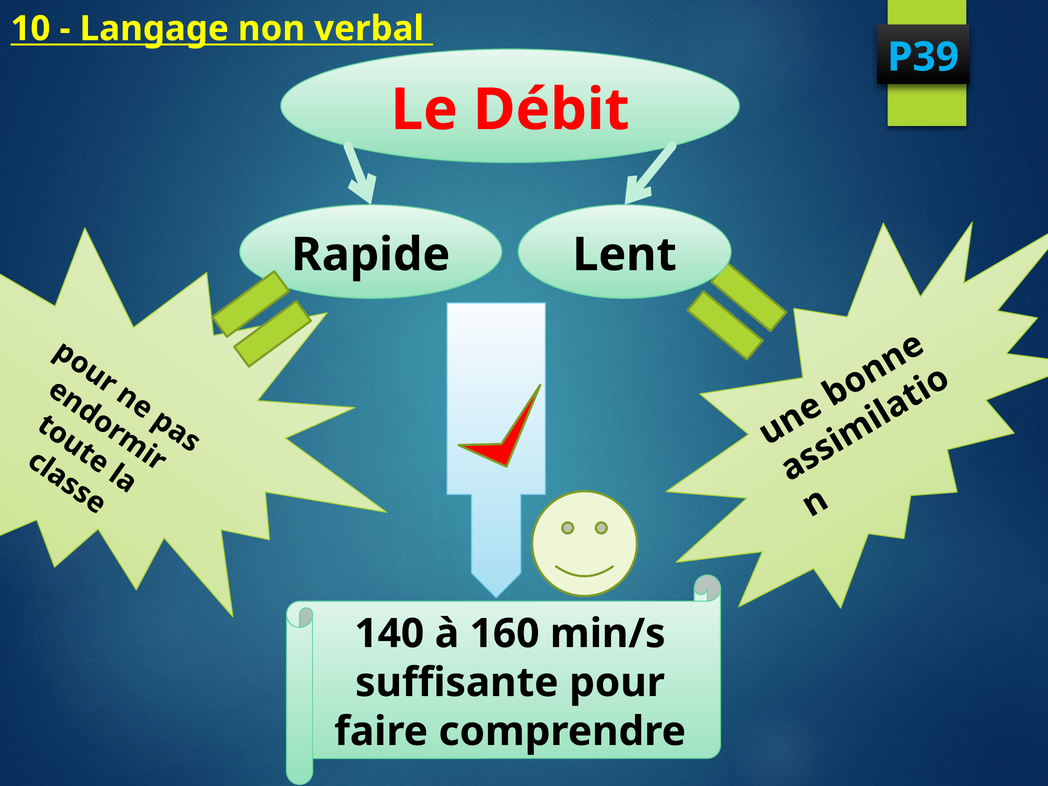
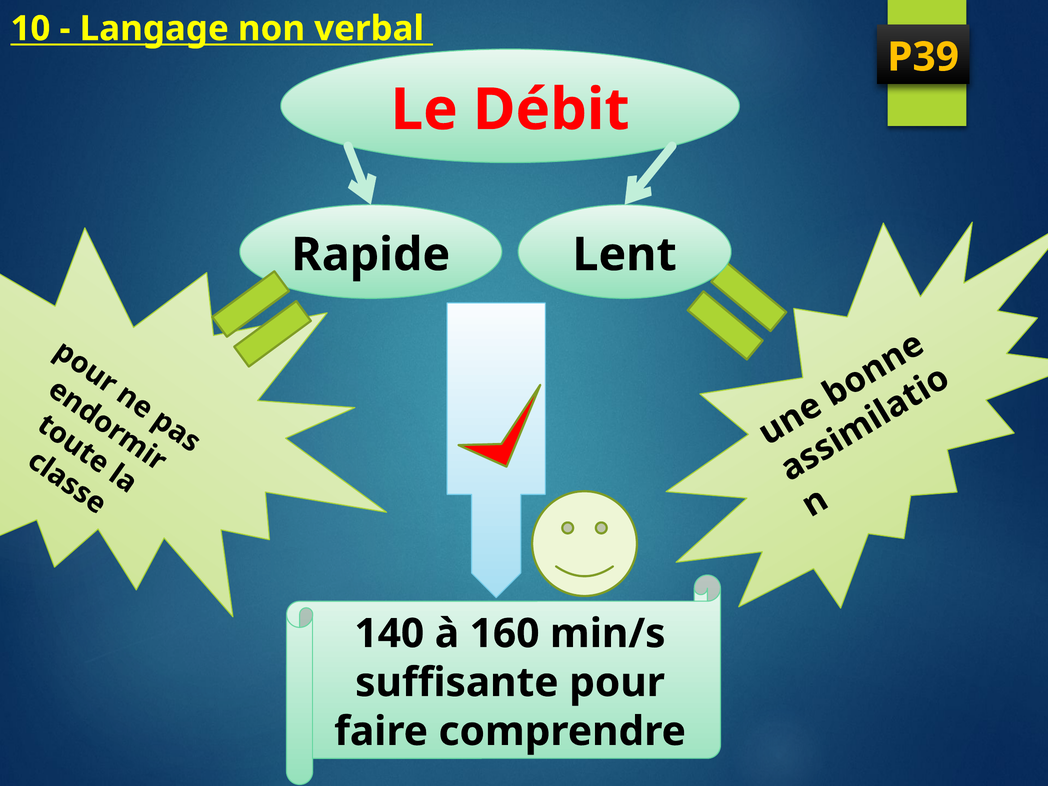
P39 colour: light blue -> yellow
